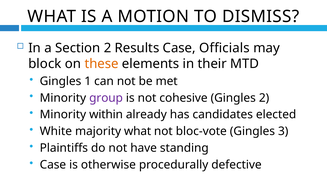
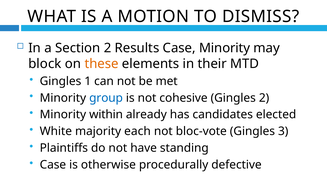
Case Officials: Officials -> Minority
group colour: purple -> blue
majority what: what -> each
